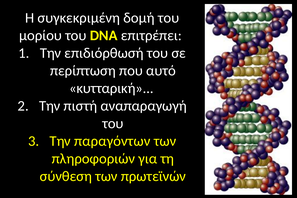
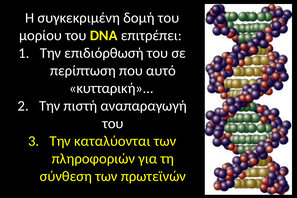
παραγόντων: παραγόντων -> καταλύονται
